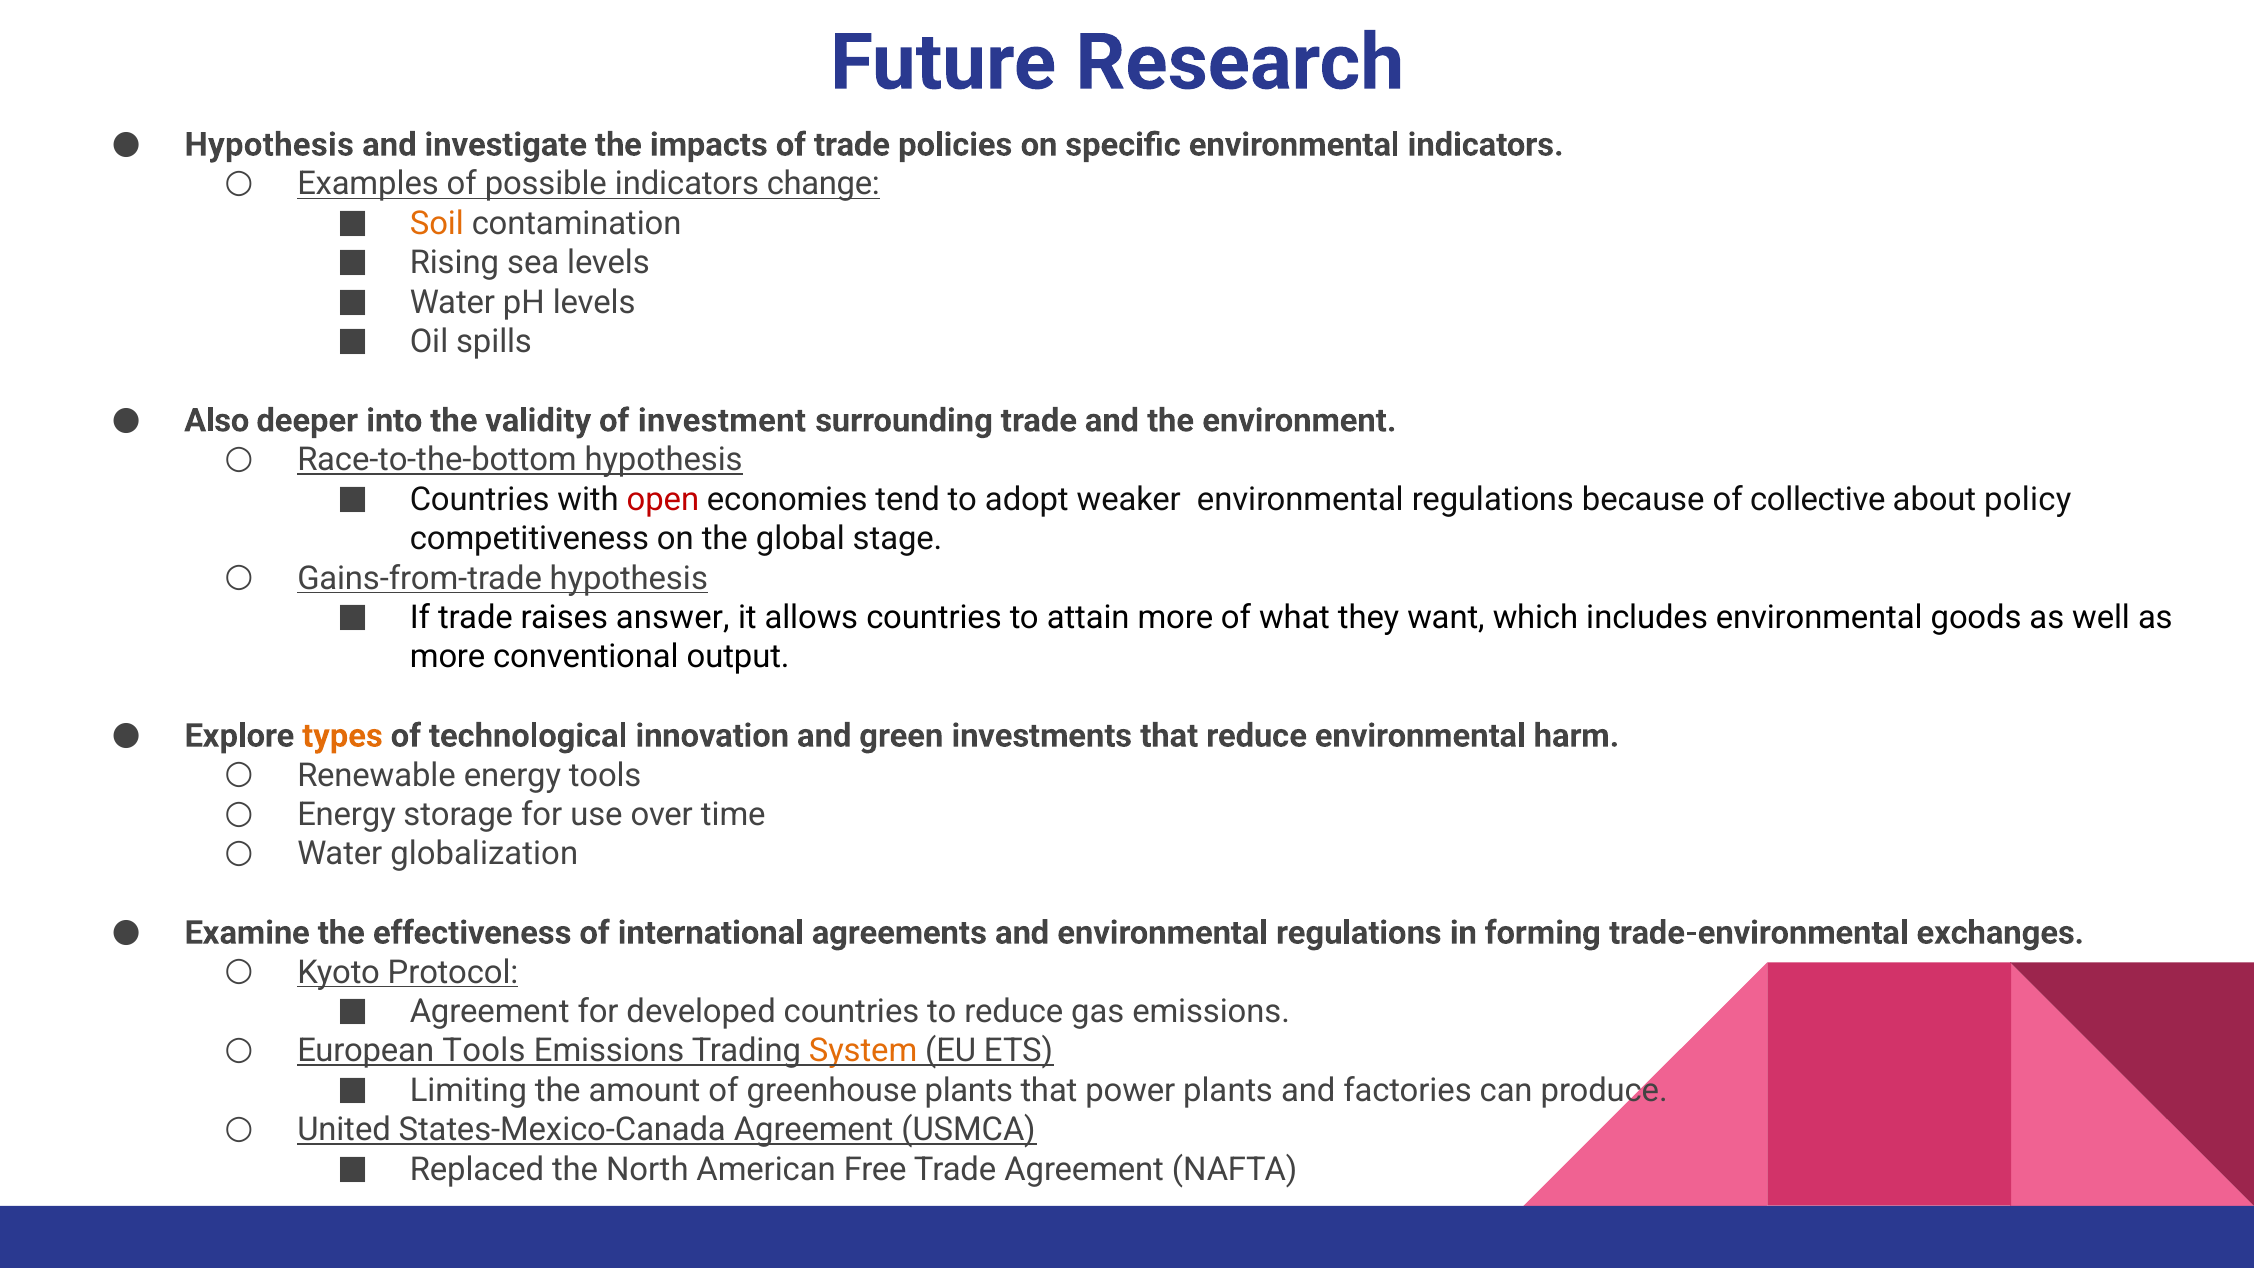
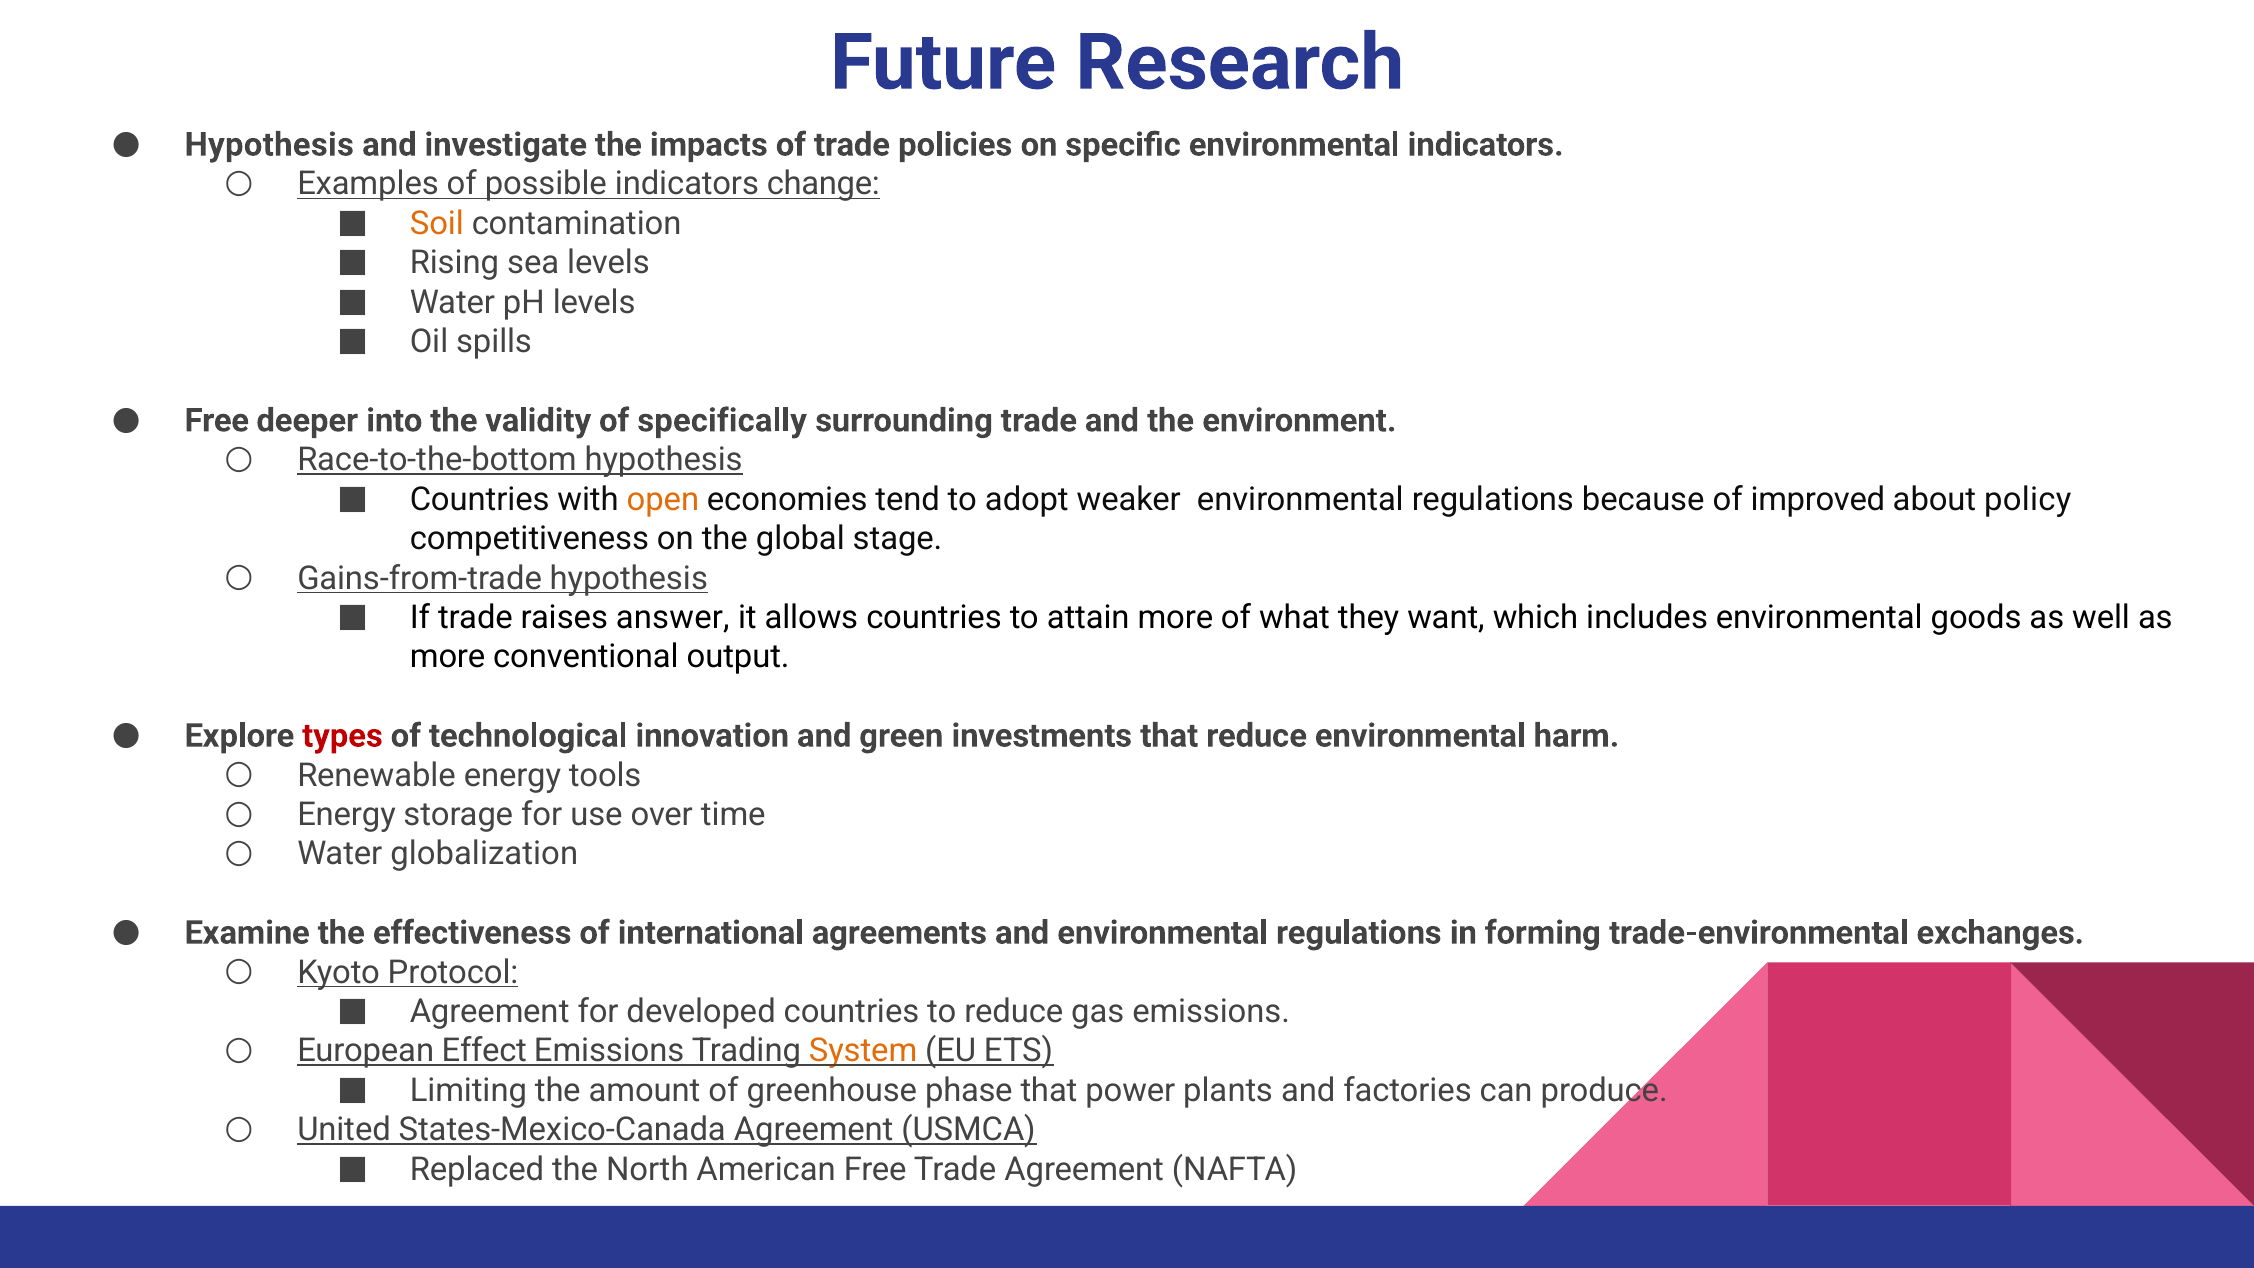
Also at (217, 421): Also -> Free
investment: investment -> specifically
open colour: red -> orange
collective: collective -> improved
types colour: orange -> red
European Tools: Tools -> Effect
greenhouse plants: plants -> phase
